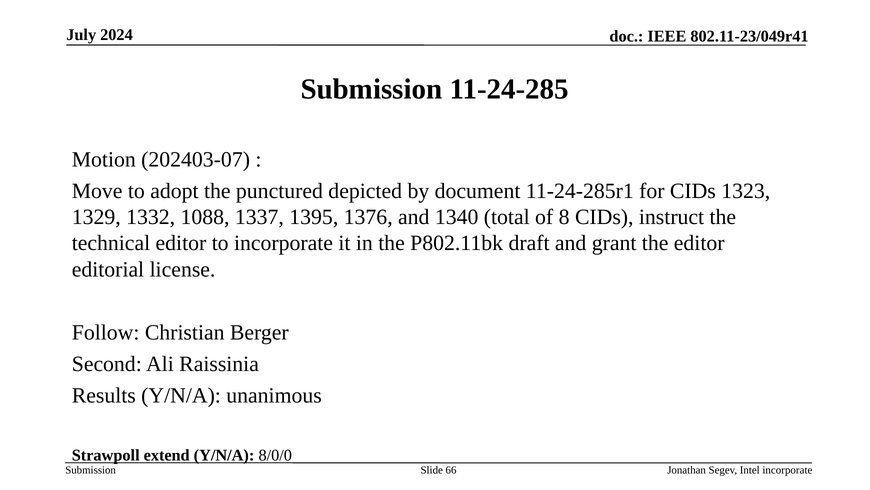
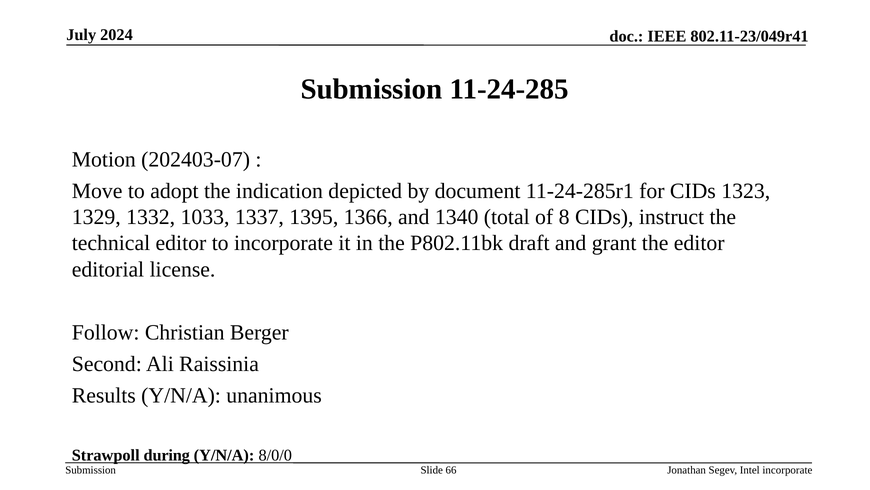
punctured: punctured -> indication
1088: 1088 -> 1033
1376: 1376 -> 1366
extend: extend -> during
